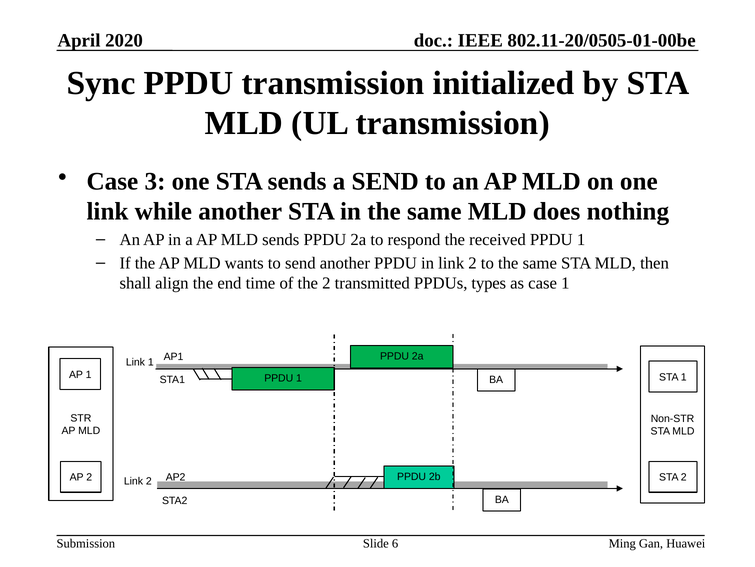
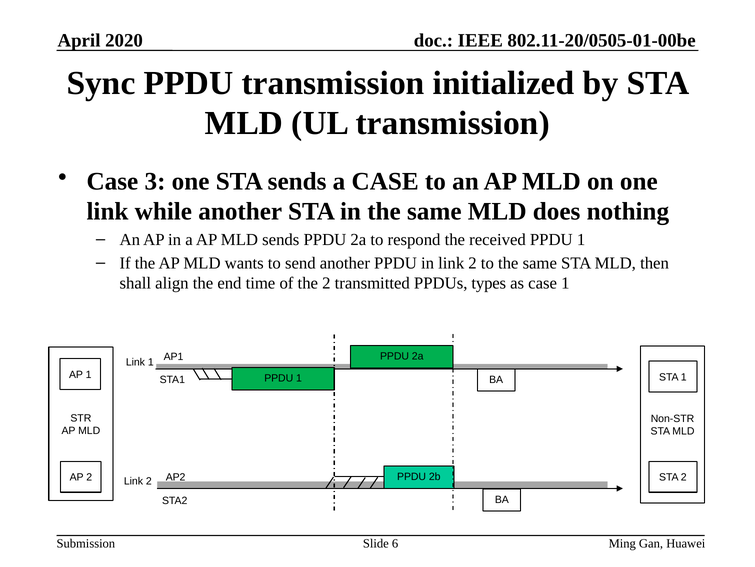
a SEND: SEND -> CASE
